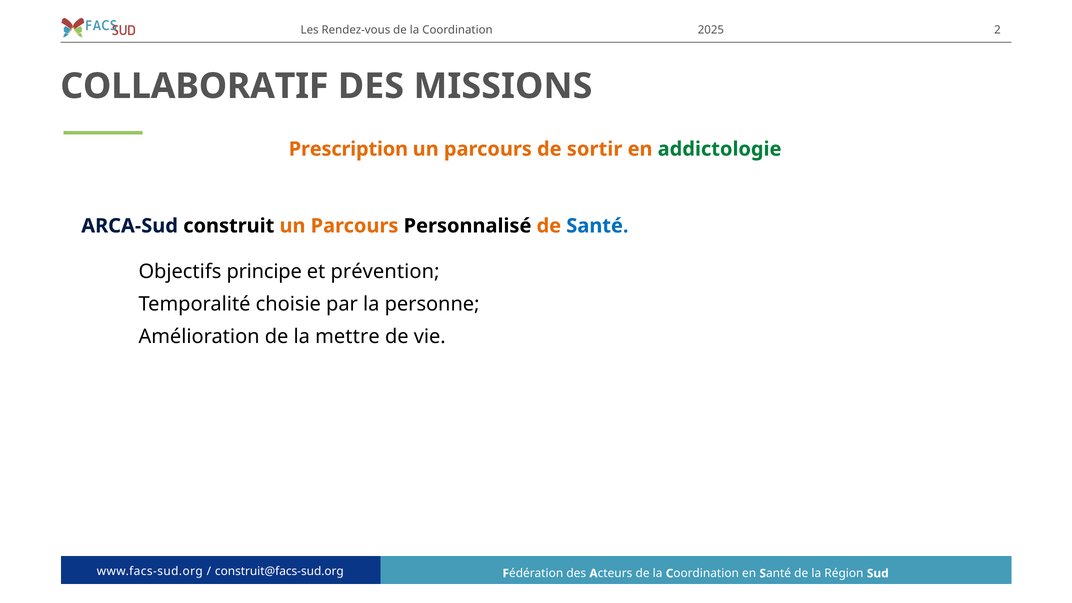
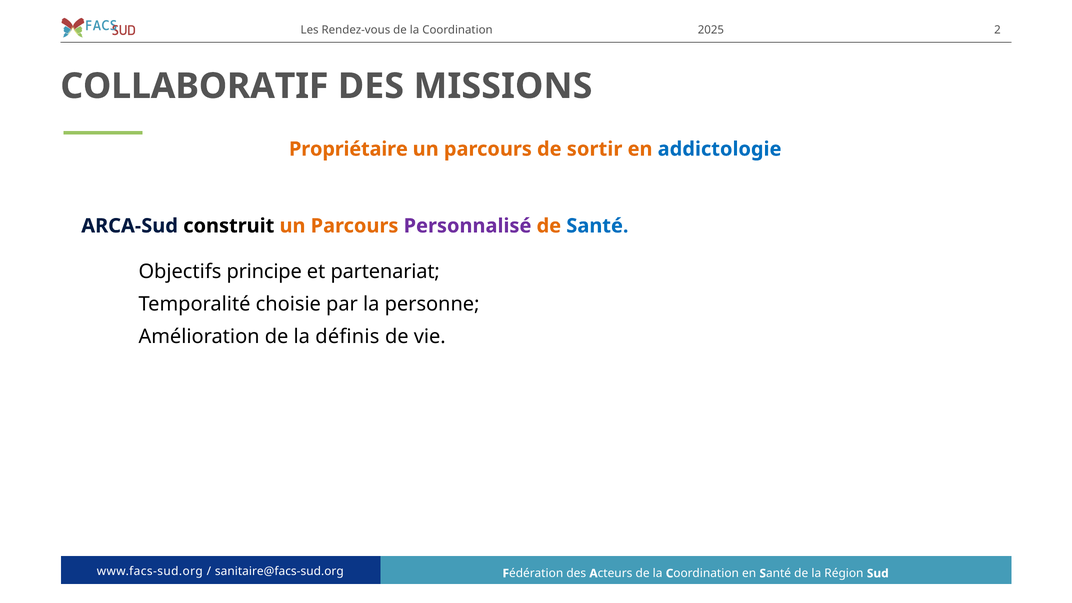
Prescription: Prescription -> Propriétaire
addictologie colour: green -> blue
Personnalisé colour: black -> purple
prévention: prévention -> partenariat
mettre: mettre -> définis
construit@facs-sud.org: construit@facs-sud.org -> sanitaire@facs-sud.org
